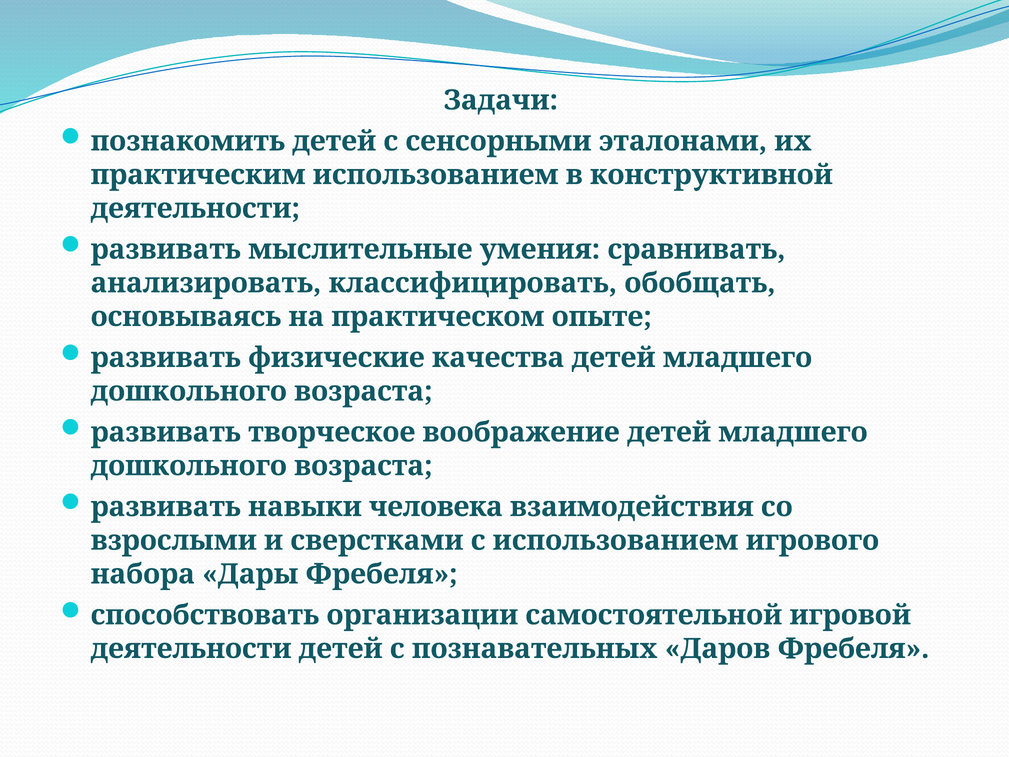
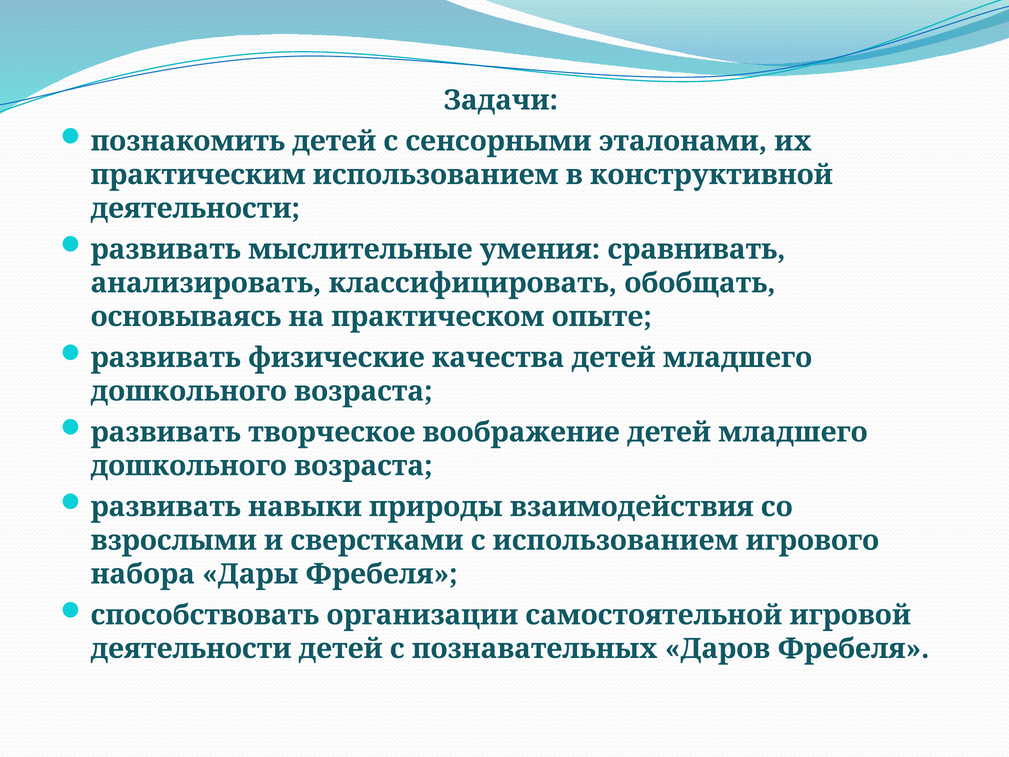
человека: человека -> природы
